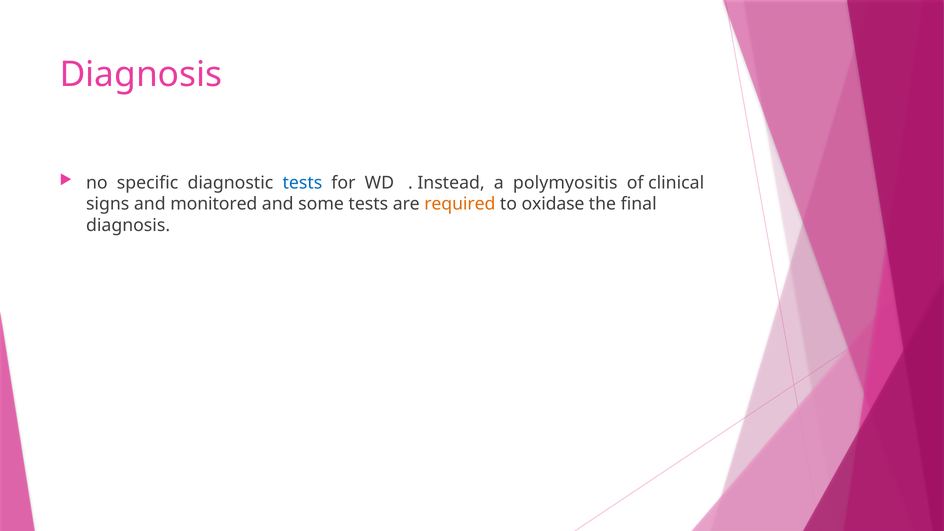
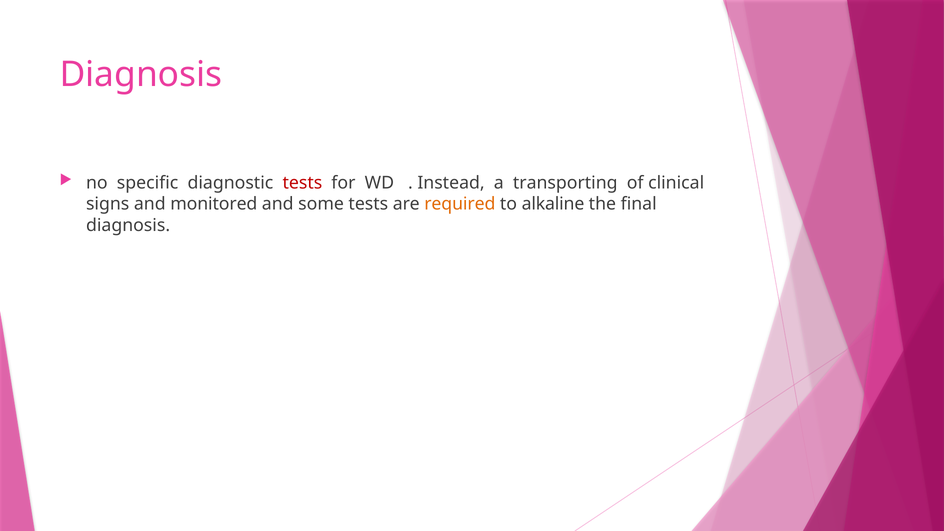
tests at (302, 183) colour: blue -> red
polymyositis: polymyositis -> transporting
oxidase: oxidase -> alkaline
